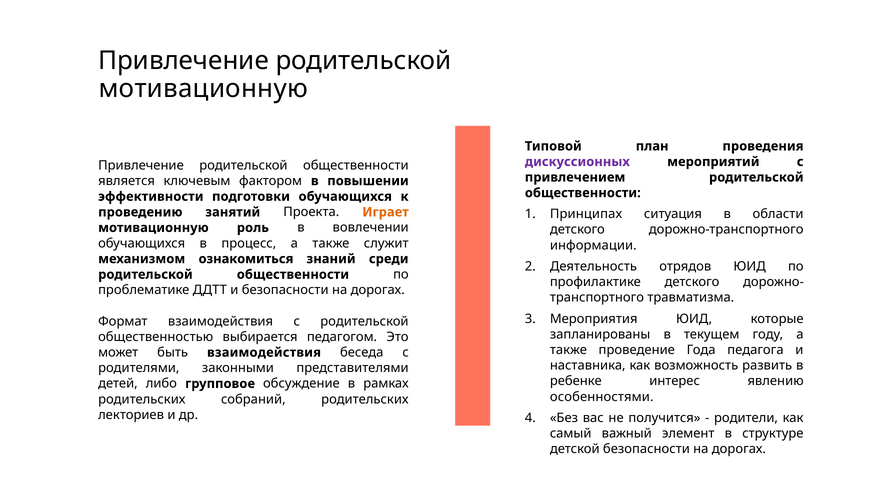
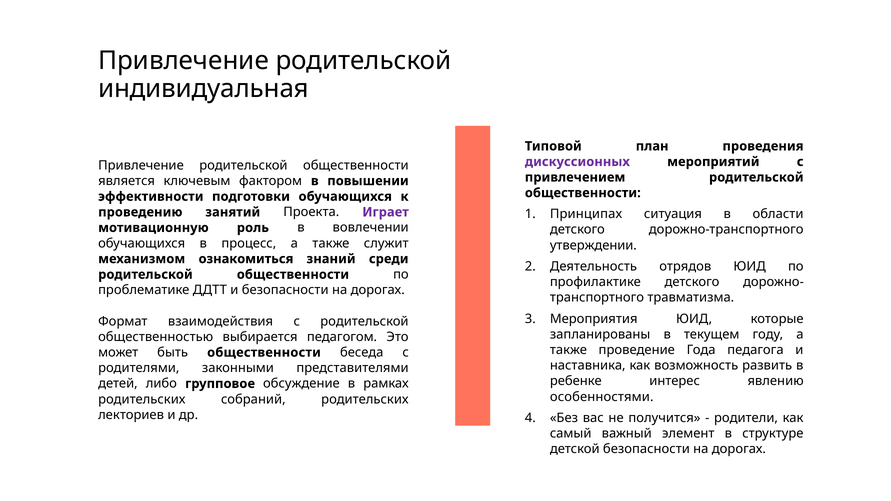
мотивационную at (203, 89): мотивационную -> индивидуальная
Играет colour: orange -> purple
информации: информации -> утверждении
быть взаимодействия: взаимодействия -> общественности
